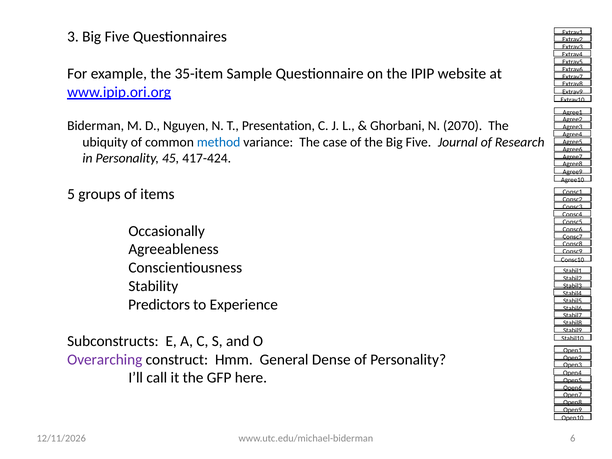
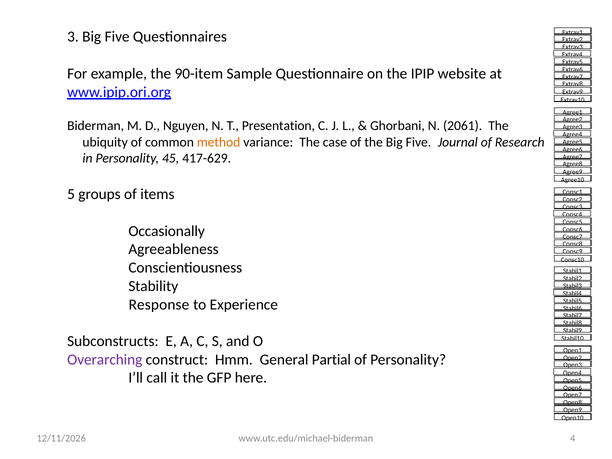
35-item: 35-item -> 90-item
2070: 2070 -> 2061
method colour: blue -> orange
417-424: 417-424 -> 417-629
Predictors: Predictors -> Response
Dense: Dense -> Partial
6: 6 -> 4
